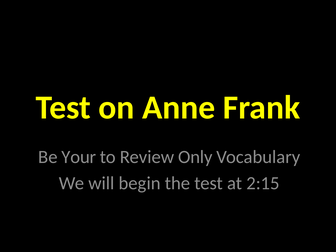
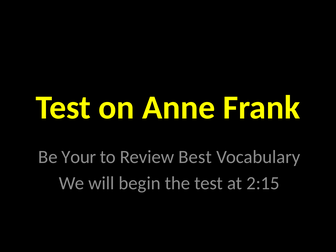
Only: Only -> Best
